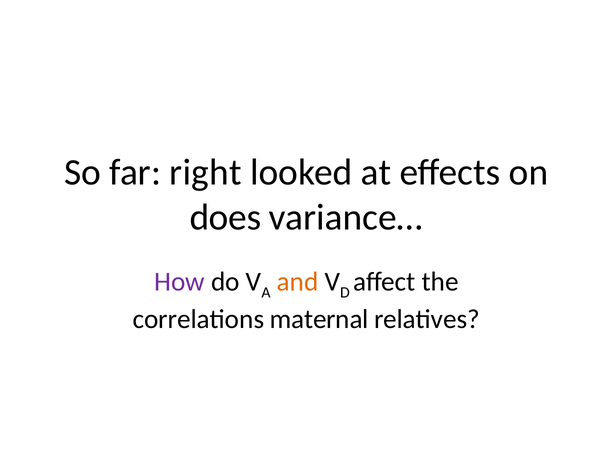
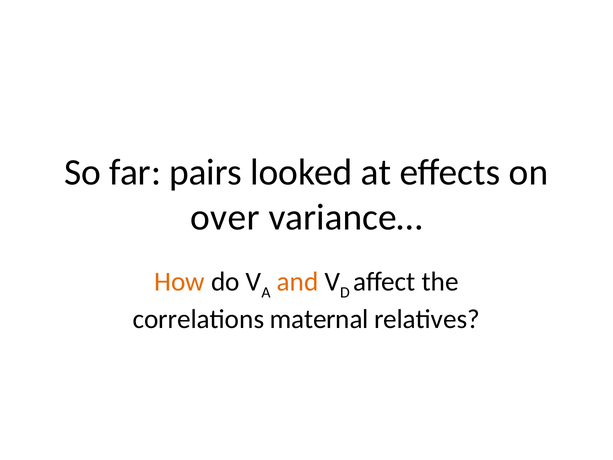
right: right -> pairs
does: does -> over
How colour: purple -> orange
